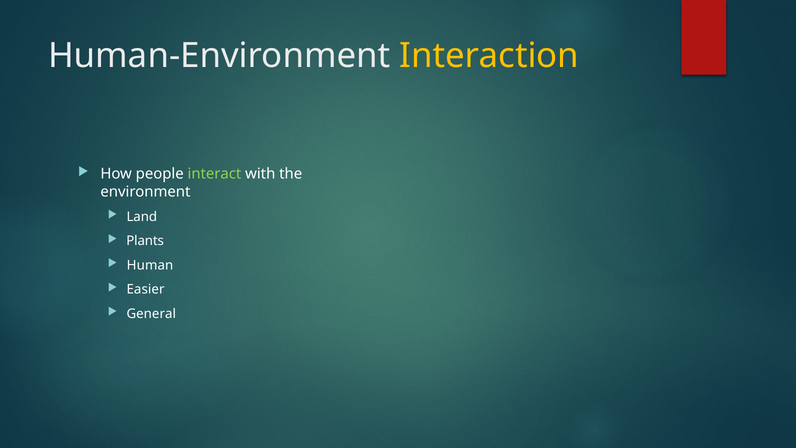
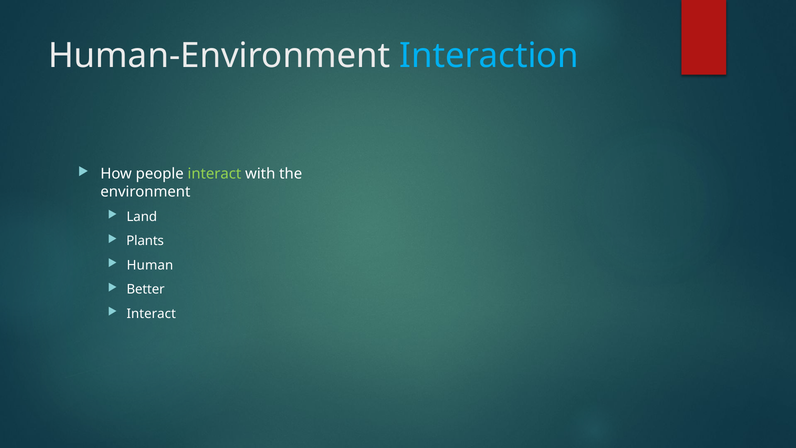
Interaction colour: yellow -> light blue
Easier: Easier -> Better
General at (151, 314): General -> Interact
